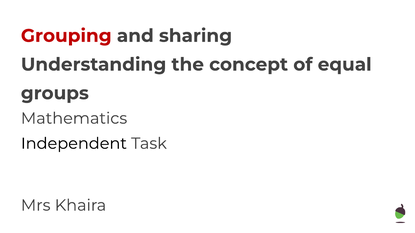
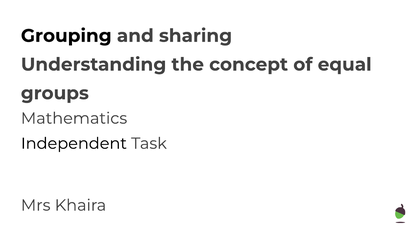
Grouping colour: red -> black
